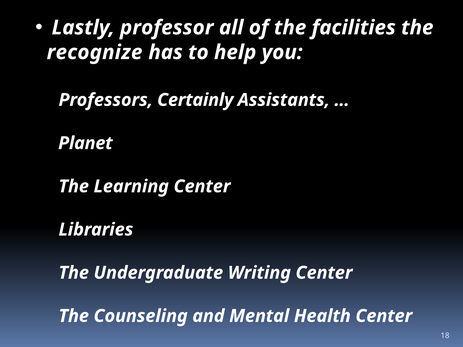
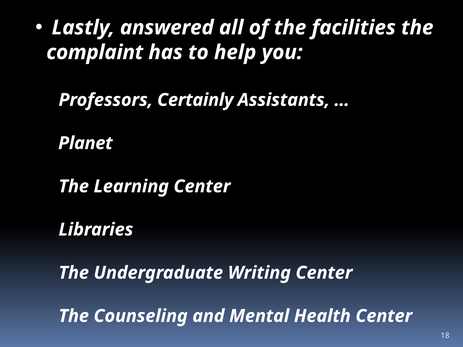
professor: professor -> answered
recognize: recognize -> complaint
